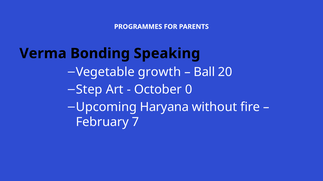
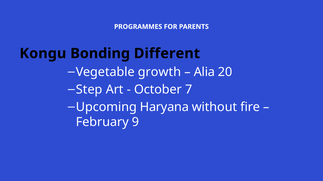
Verma: Verma -> Kongu
Speaking: Speaking -> Different
Ball: Ball -> Alia
0: 0 -> 7
7: 7 -> 9
